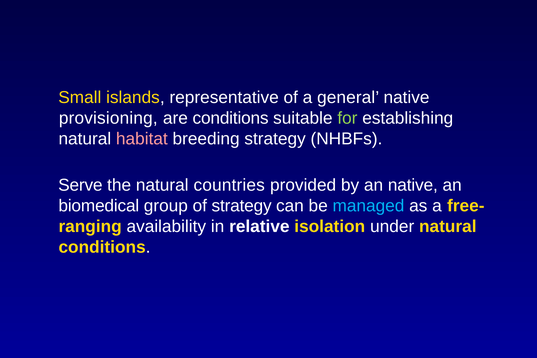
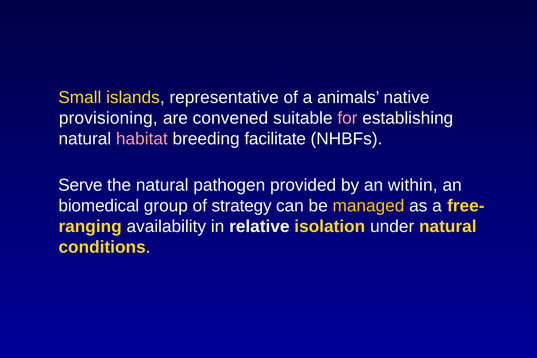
general: general -> animals
are conditions: conditions -> convened
for colour: light green -> pink
breeding strategy: strategy -> facilitate
countries: countries -> pathogen
an native: native -> within
managed colour: light blue -> yellow
